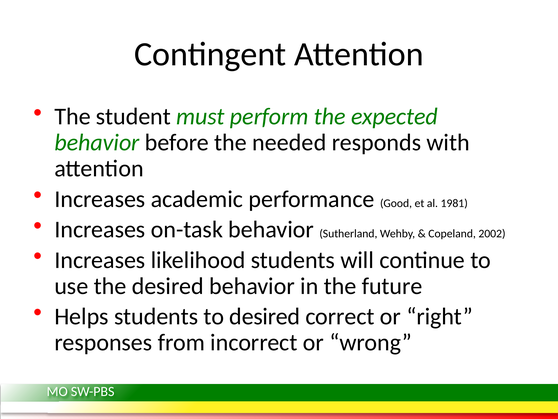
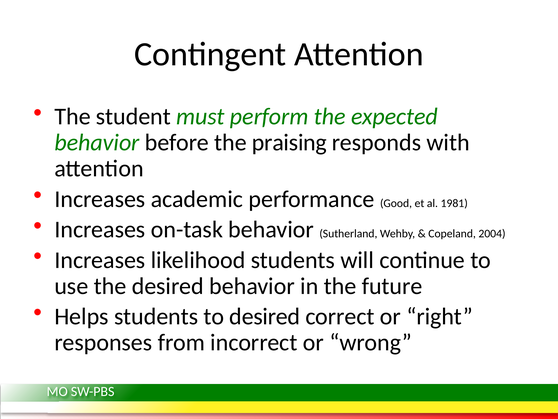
needed: needed -> praising
2002: 2002 -> 2004
